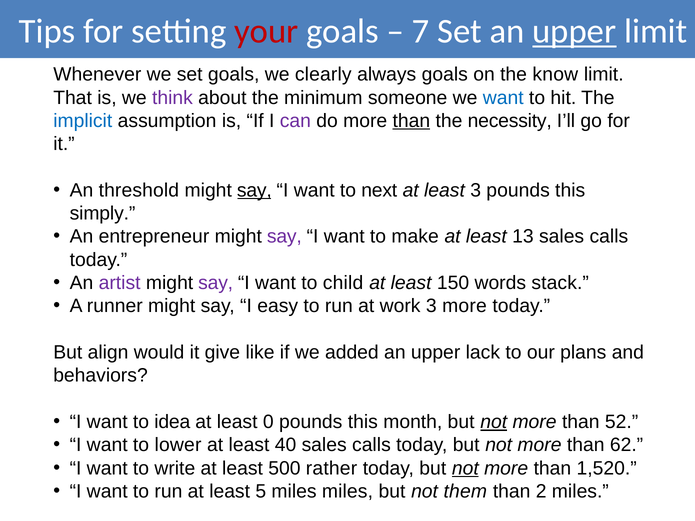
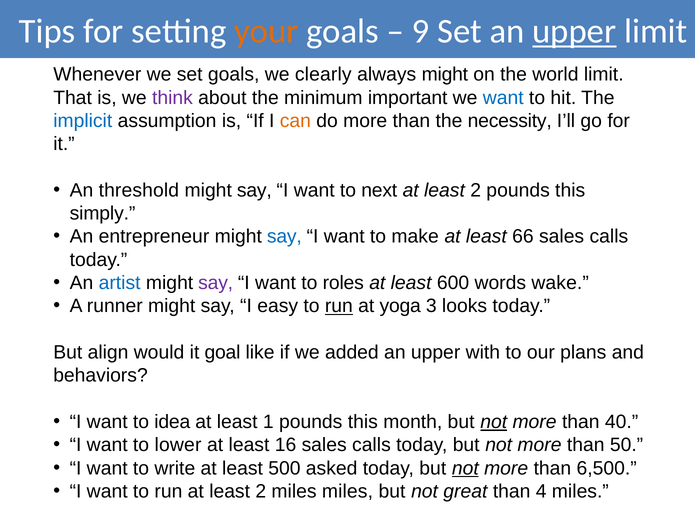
your colour: red -> orange
7: 7 -> 9
always goals: goals -> might
know: know -> world
someone: someone -> important
can colour: purple -> orange
than at (411, 121) underline: present -> none
say at (254, 190) underline: present -> none
3 at (476, 190): 3 -> 2
say at (284, 237) colour: purple -> blue
13: 13 -> 66
artist colour: purple -> blue
child: child -> roles
150: 150 -> 600
stack: stack -> wake
run at (339, 306) underline: none -> present
work: work -> yoga
3 more: more -> looks
give: give -> goal
lack: lack -> with
0: 0 -> 1
52: 52 -> 40
40: 40 -> 16
62: 62 -> 50
rather: rather -> asked
1,520: 1,520 -> 6,500
run at least 5: 5 -> 2
them: them -> great
2: 2 -> 4
